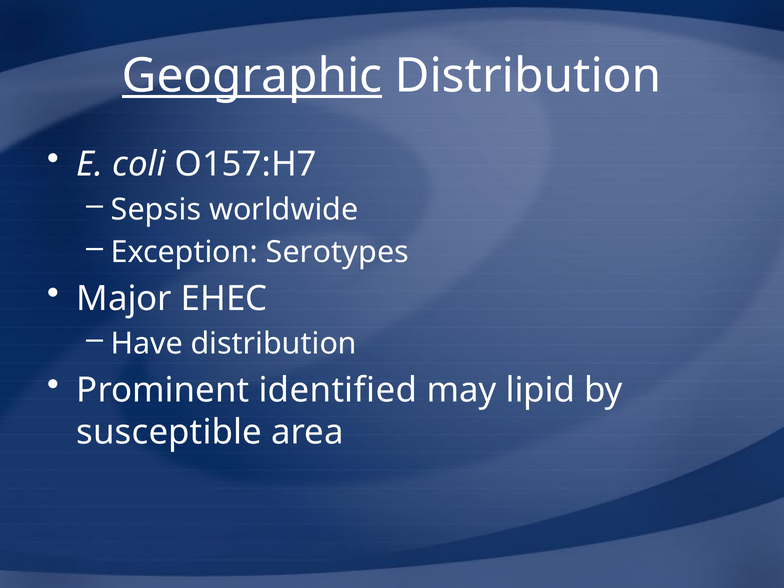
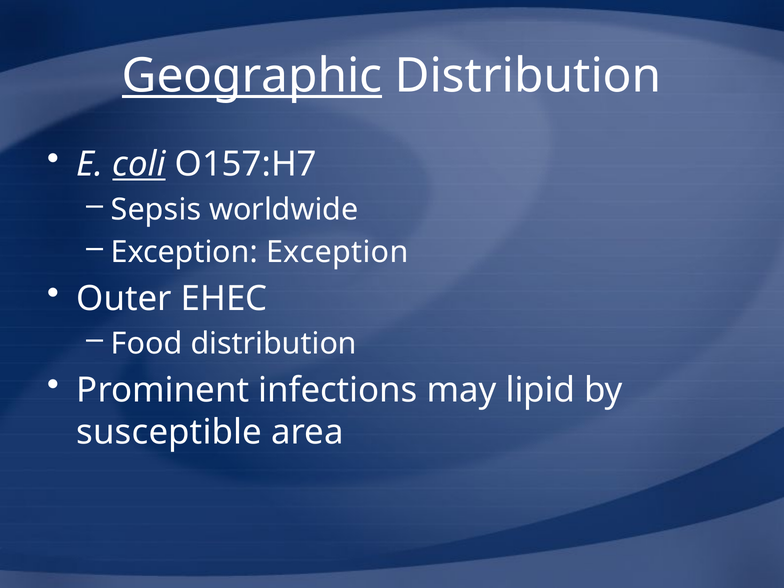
coli underline: none -> present
Exception Serotypes: Serotypes -> Exception
Major: Major -> Outer
Have: Have -> Food
identified: identified -> infections
